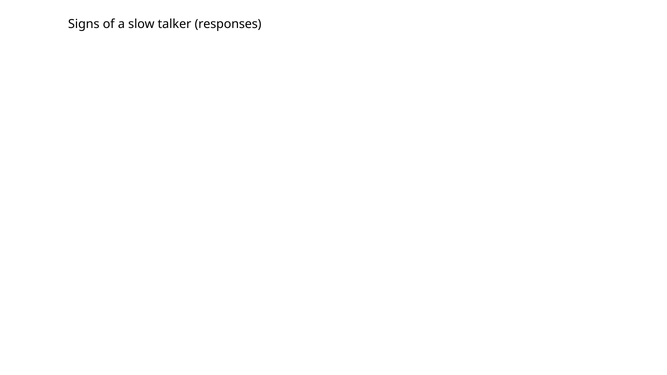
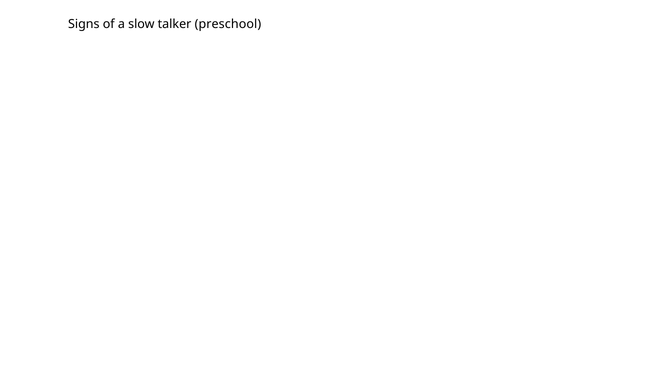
responses: responses -> preschool
